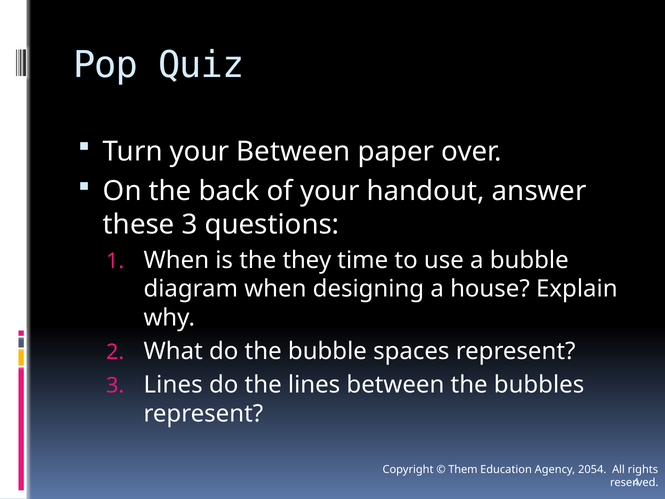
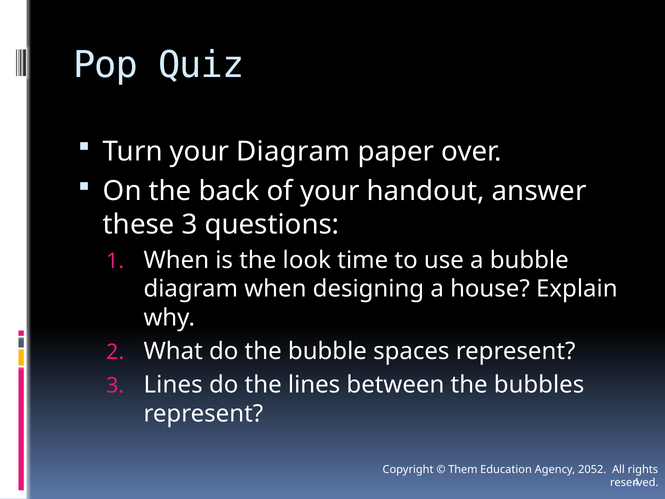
your Between: Between -> Diagram
they: they -> look
2054: 2054 -> 2052
